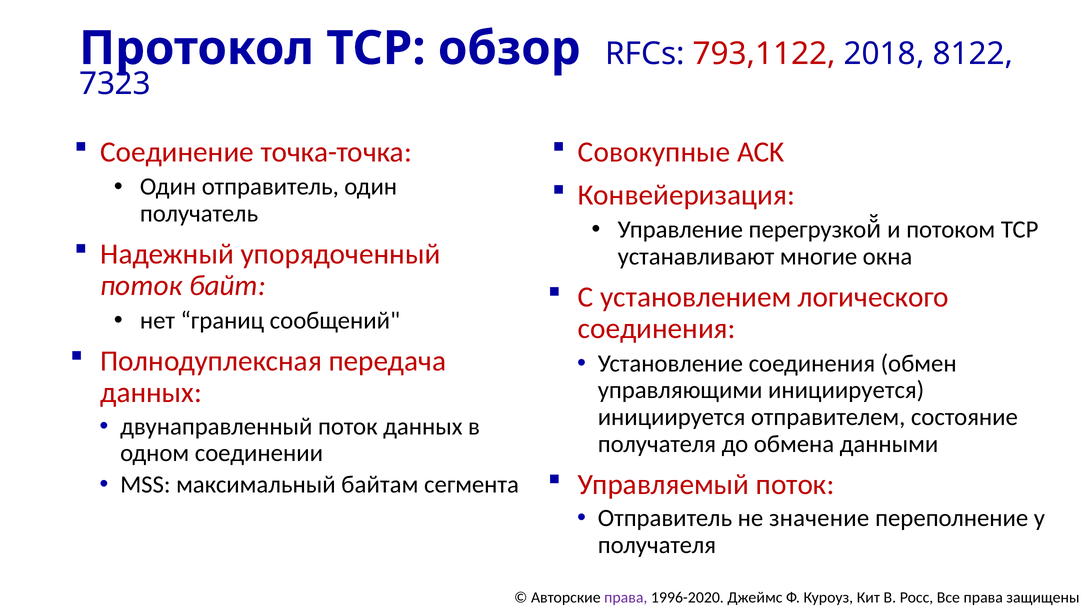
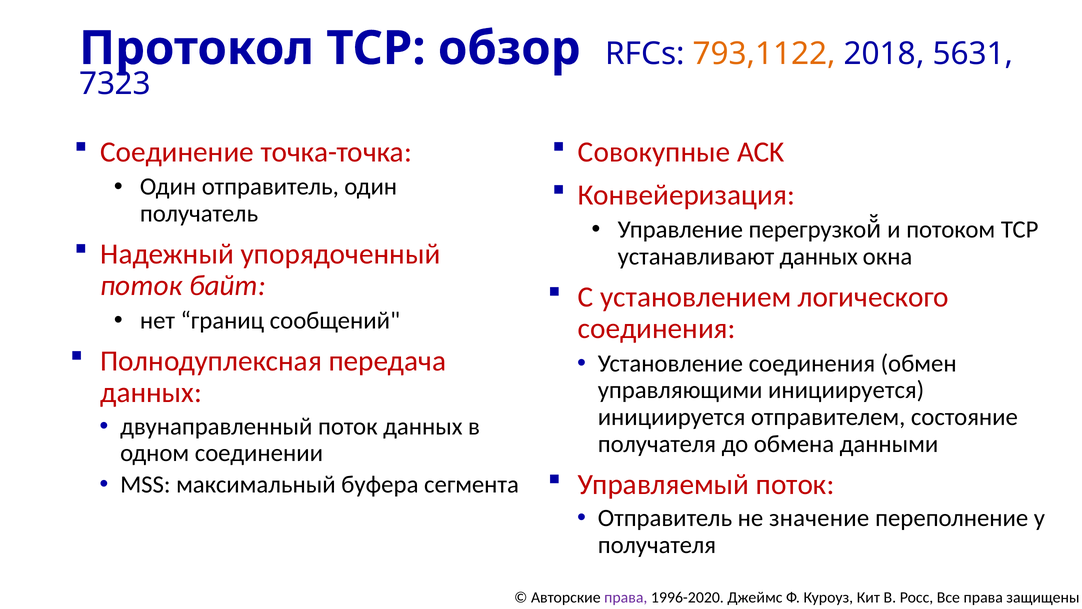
793,1122 colour: red -> orange
8122: 8122 -> 5631
устанавливают многие: многие -> данных
байтам: байтам -> буфера
